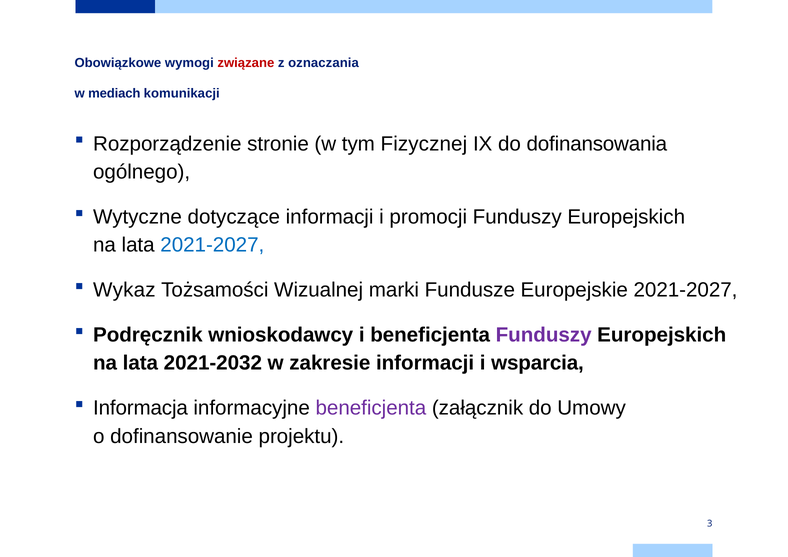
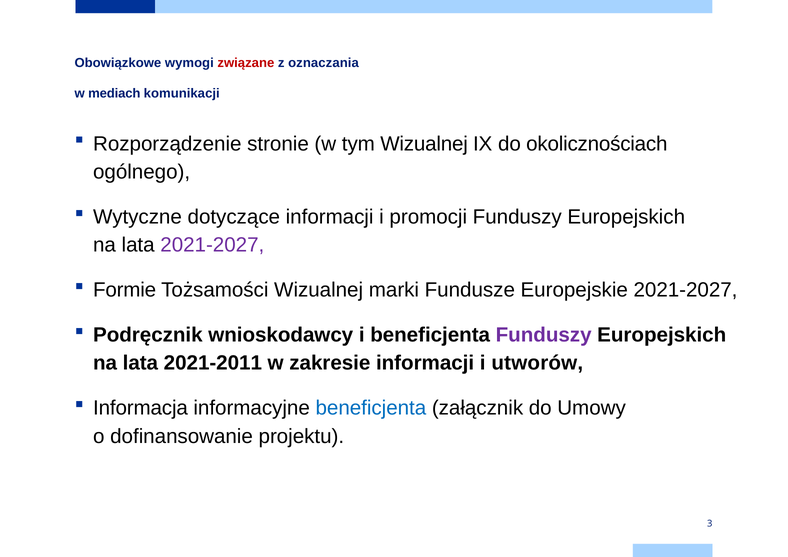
tym Fizycznej: Fizycznej -> Wizualnej
dofinansowania: dofinansowania -> okolicznościach
2021-2027 at (212, 245) colour: blue -> purple
Wykaz: Wykaz -> Formie
2021-2032: 2021-2032 -> 2021-2011
wsparcia: wsparcia -> utworów
beneficjenta at (371, 408) colour: purple -> blue
